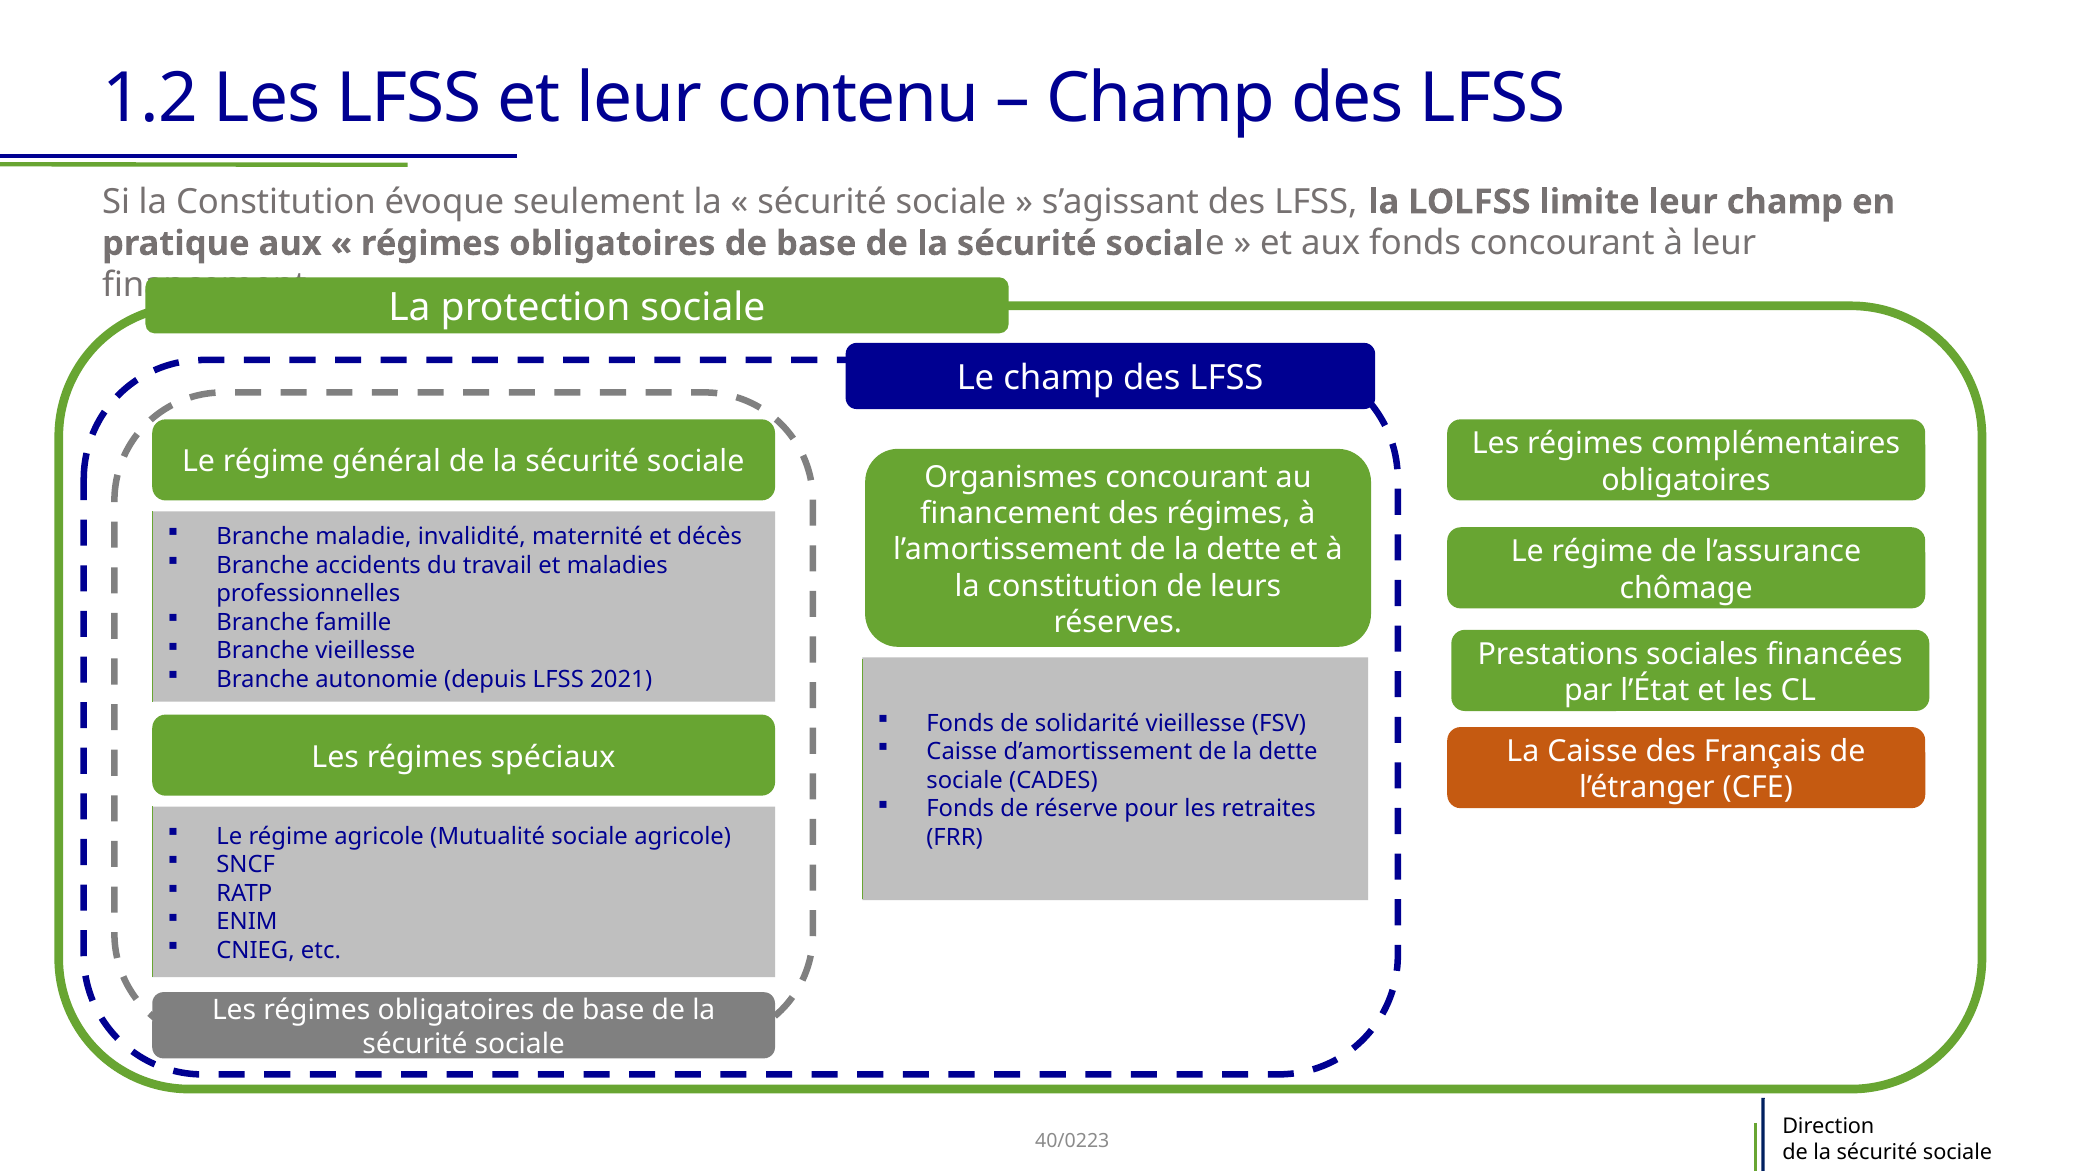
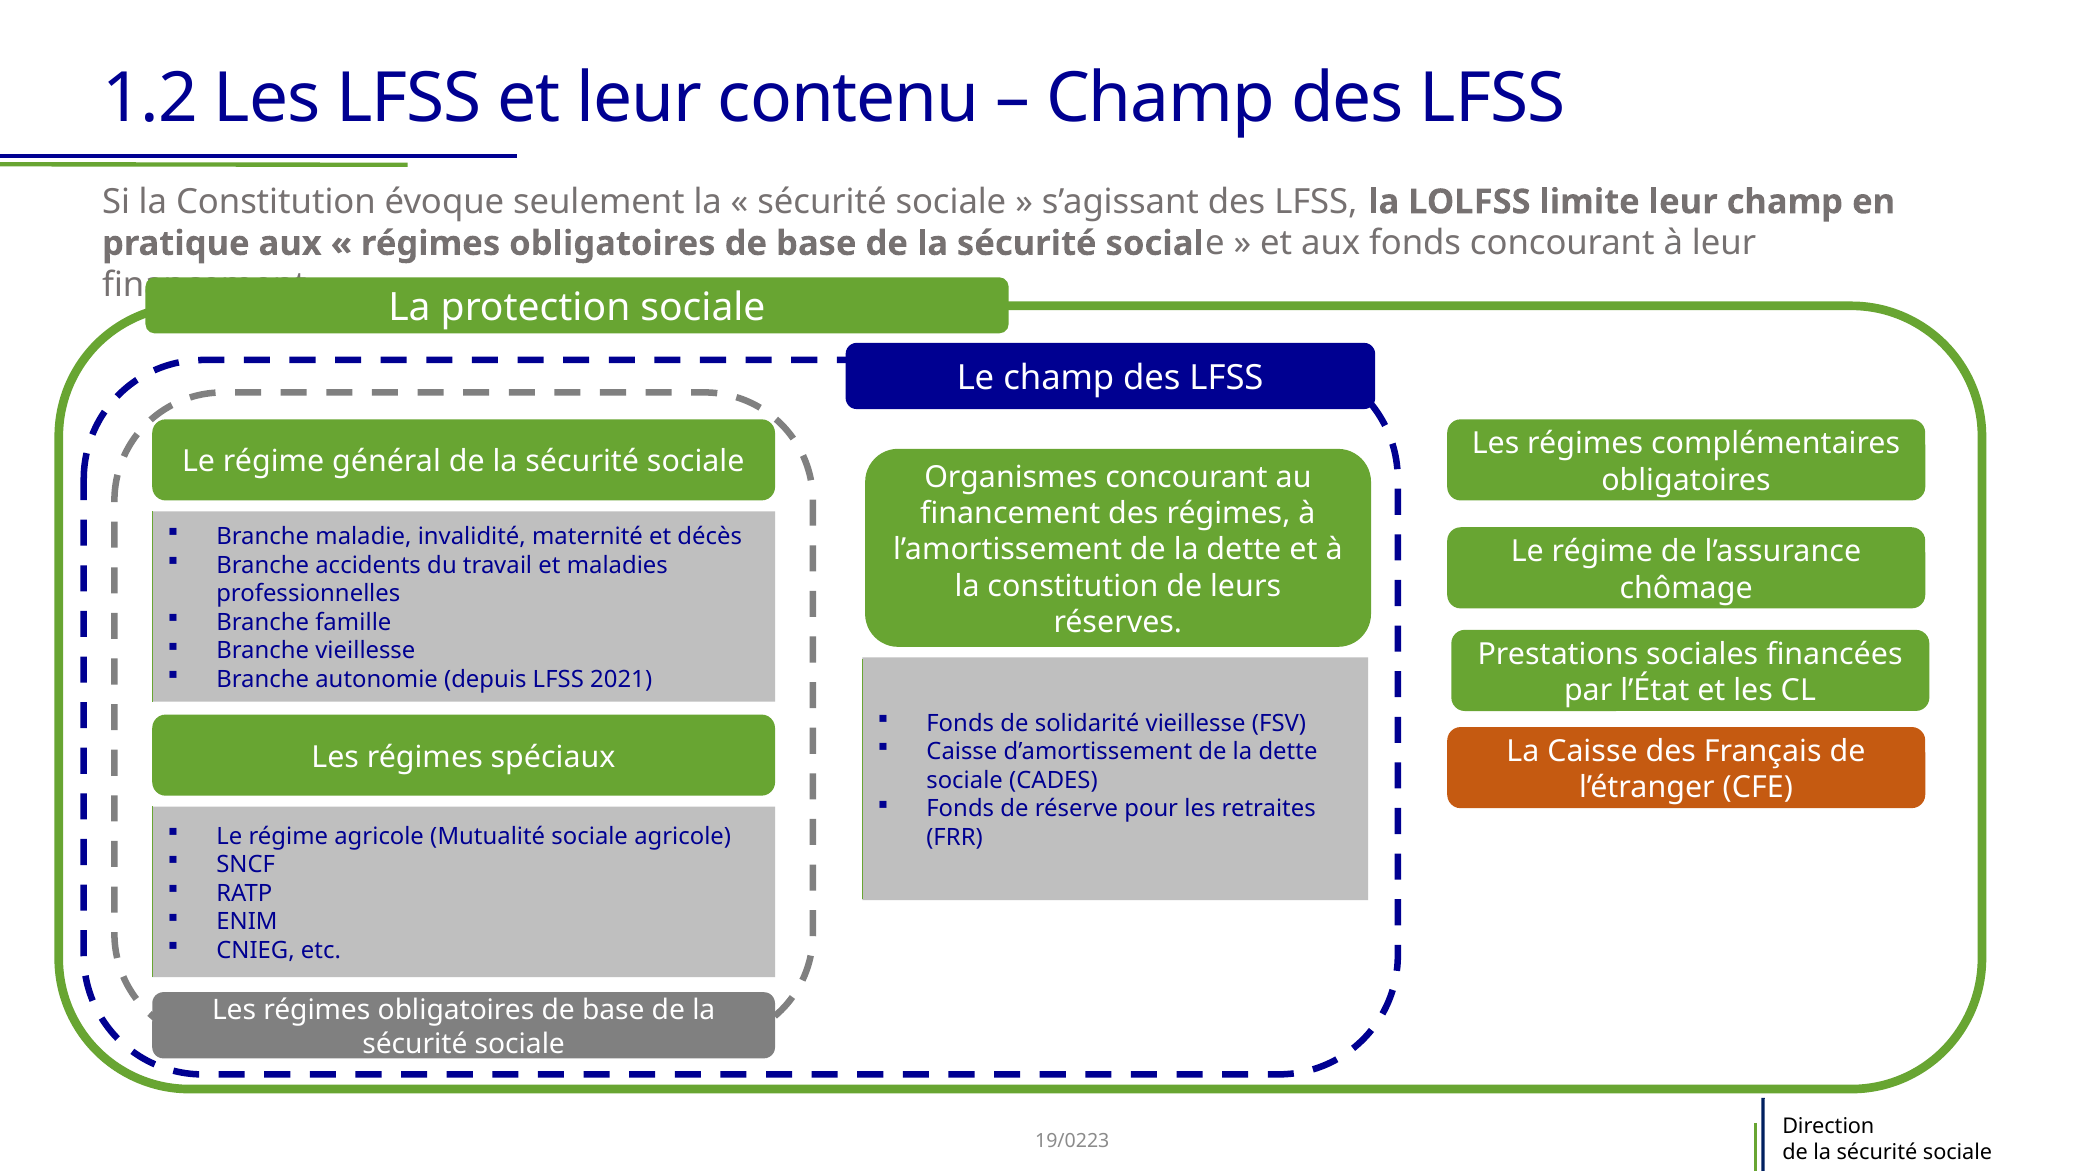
40/0223: 40/0223 -> 19/0223
